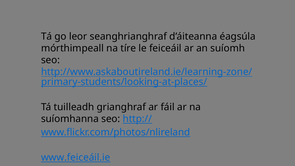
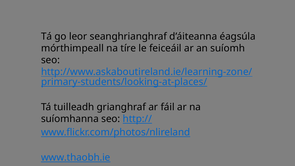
www.feiceáil.ie: www.feiceáil.ie -> www.thaobh.ie
